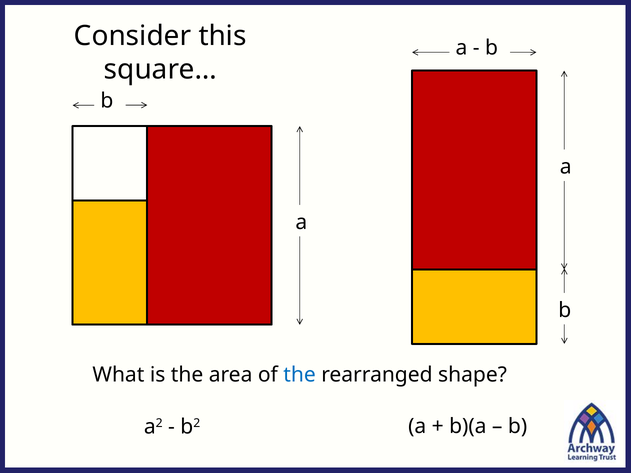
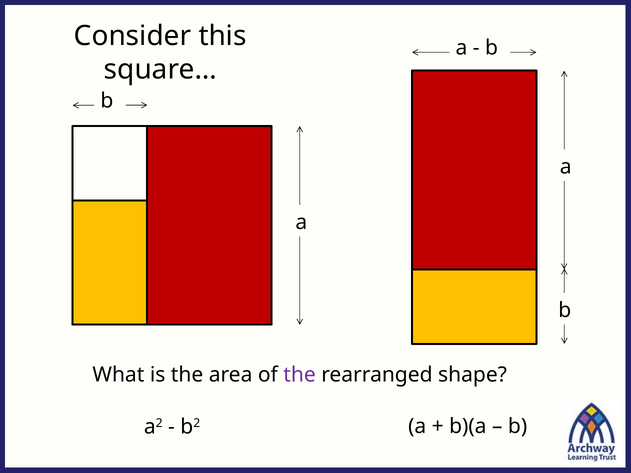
the at (300, 375) colour: blue -> purple
